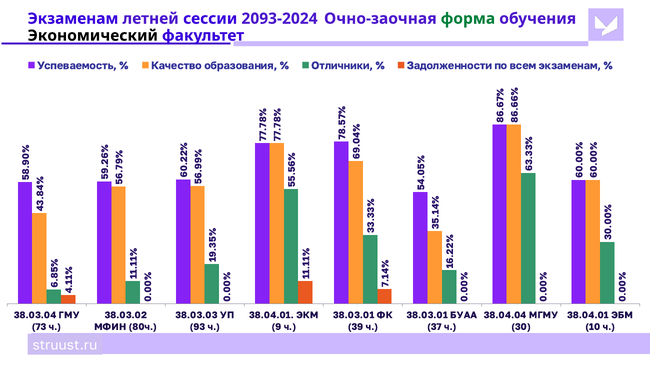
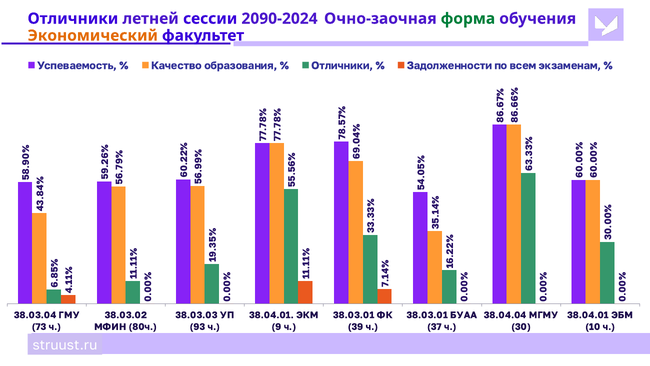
Экзаменам at (73, 19): Экзаменам -> Отличники
2093-2024: 2093-2024 -> 2090-2024
Экономический colour: black -> orange
